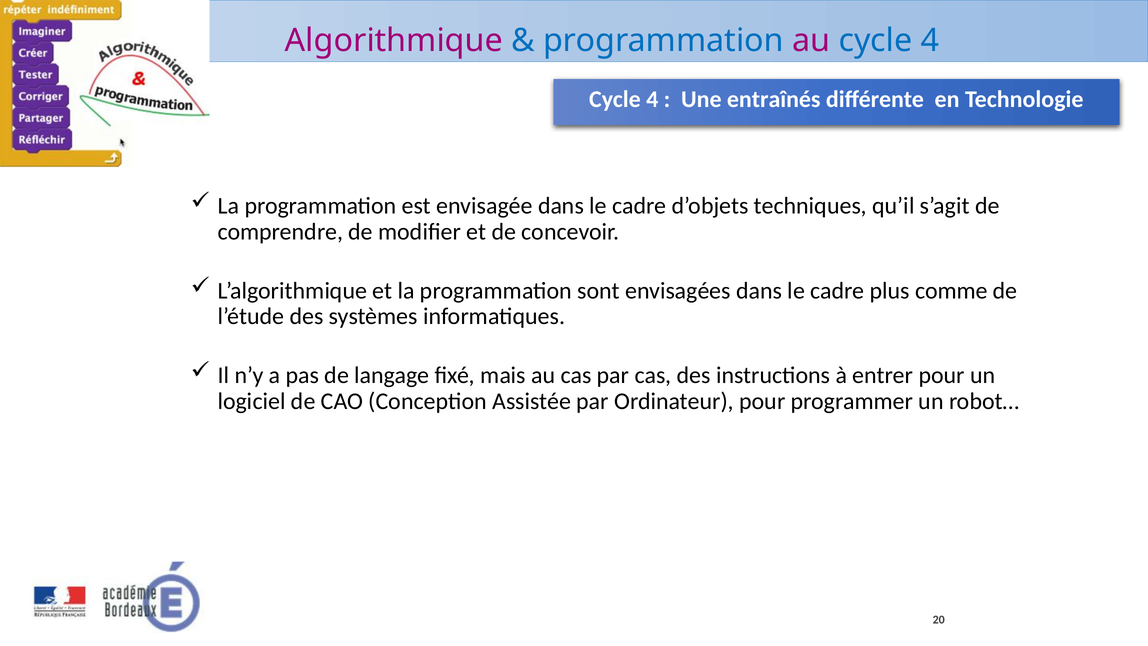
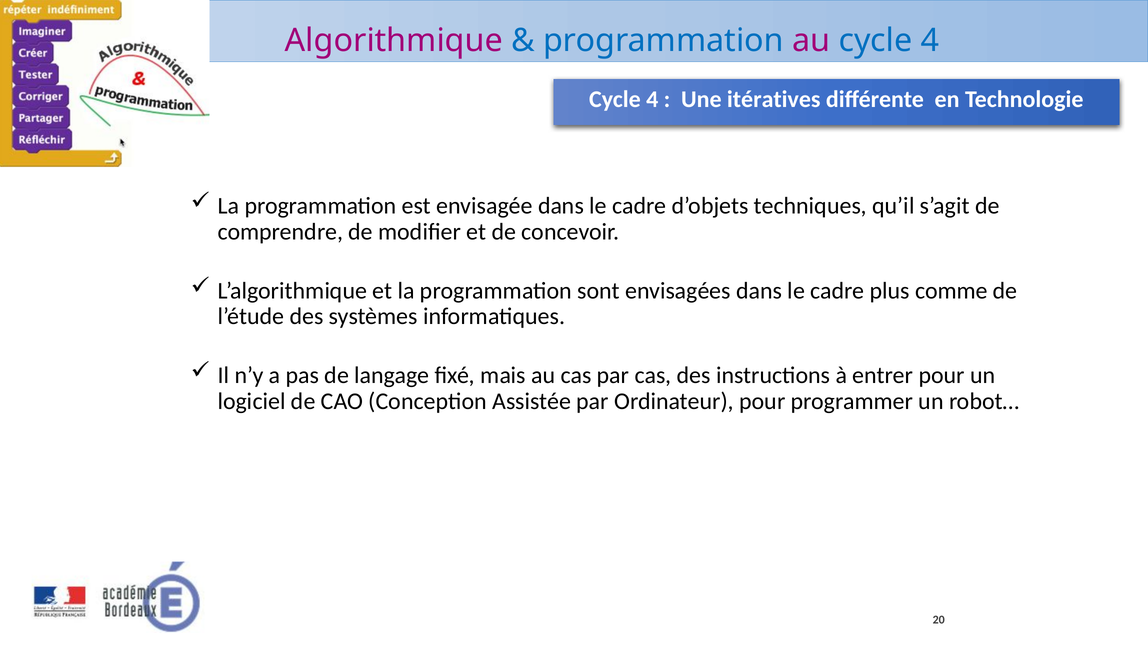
entraînés: entraînés -> itératives
